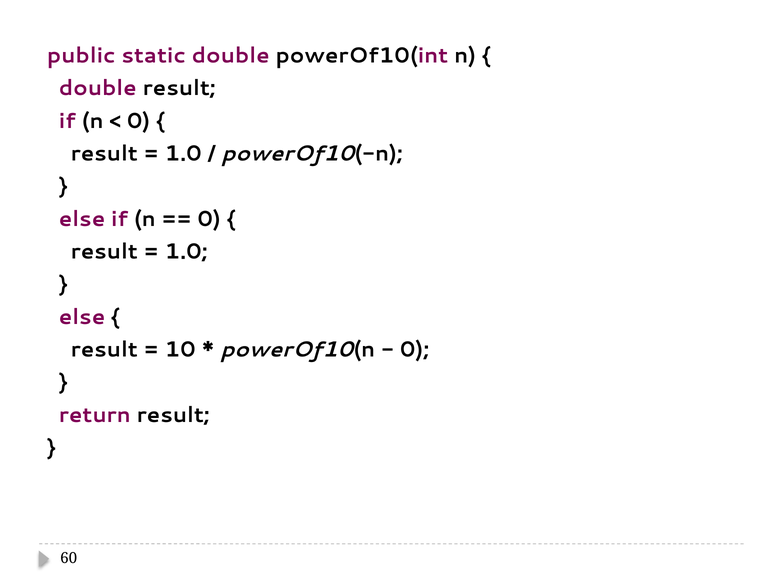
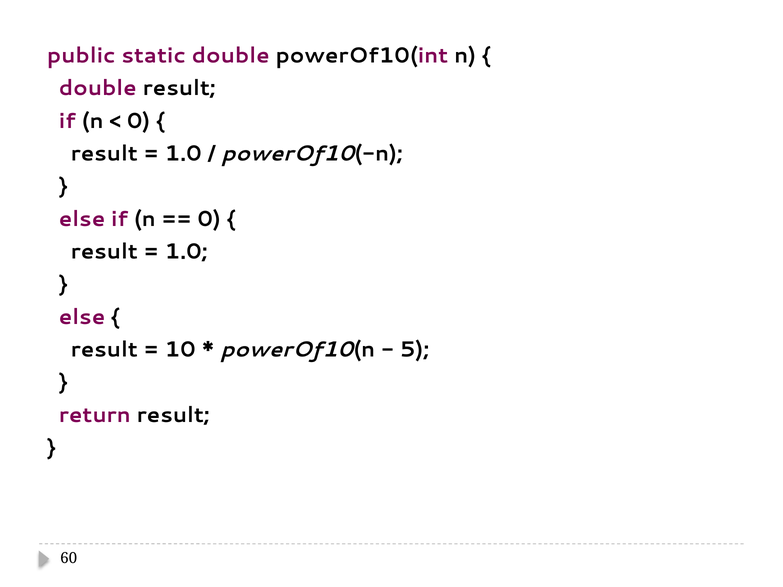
0 at (415, 350): 0 -> 5
